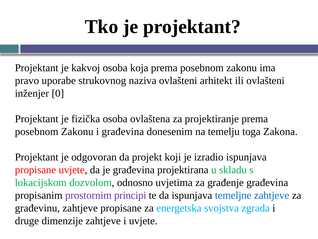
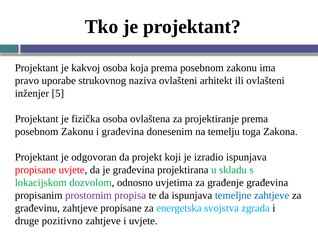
0: 0 -> 5
principi: principi -> propisa
dimenzije: dimenzije -> pozitivno
